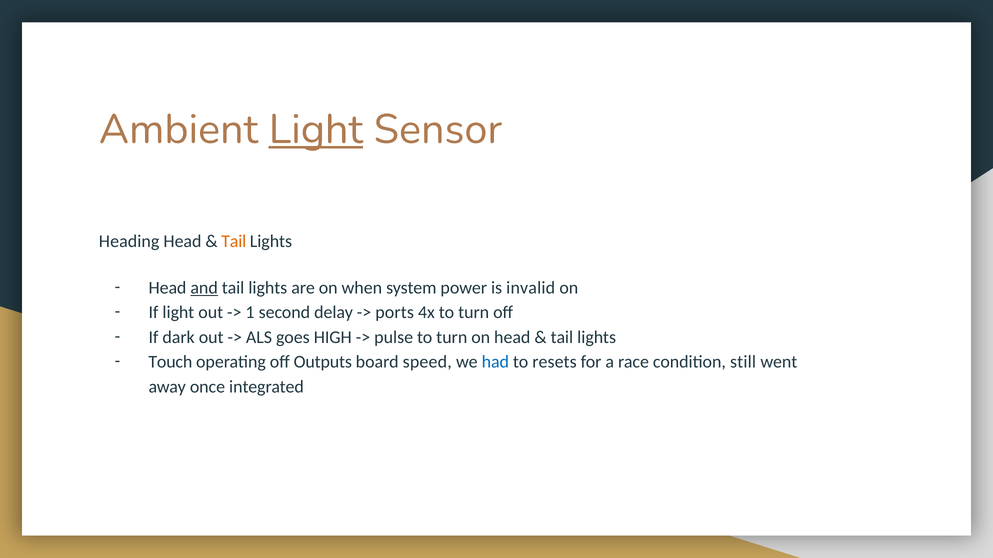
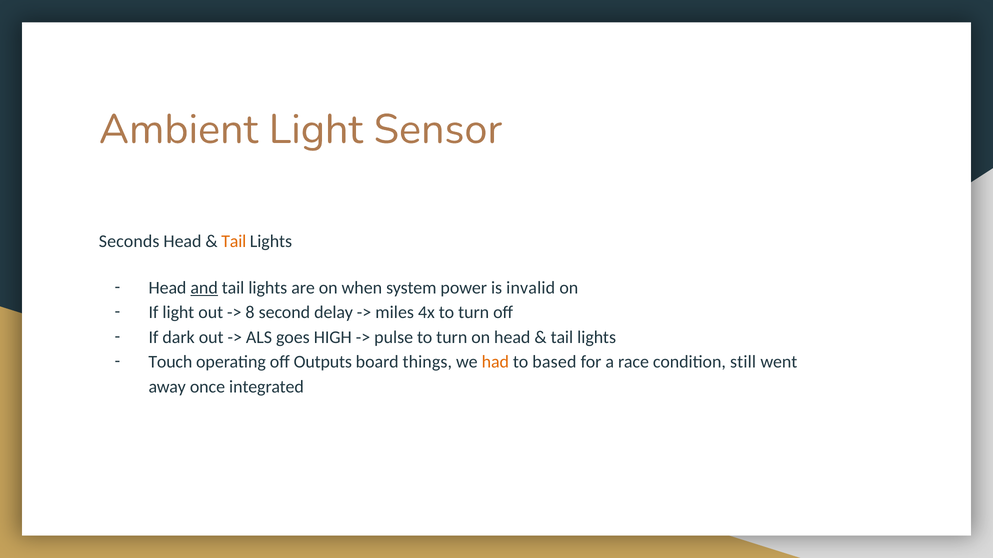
Light at (316, 129) underline: present -> none
Heading: Heading -> Seconds
1: 1 -> 8
ports: ports -> miles
speed: speed -> things
had colour: blue -> orange
resets: resets -> based
